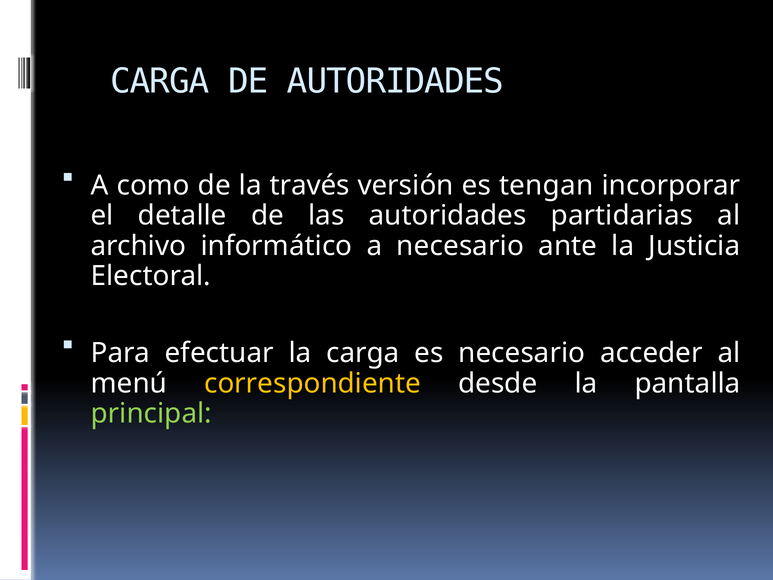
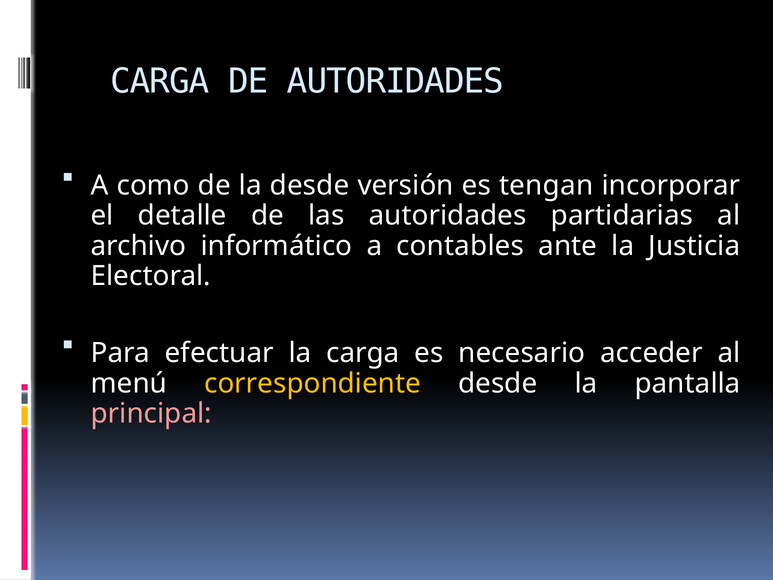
la través: través -> desde
a necesario: necesario -> contables
principal colour: light green -> pink
